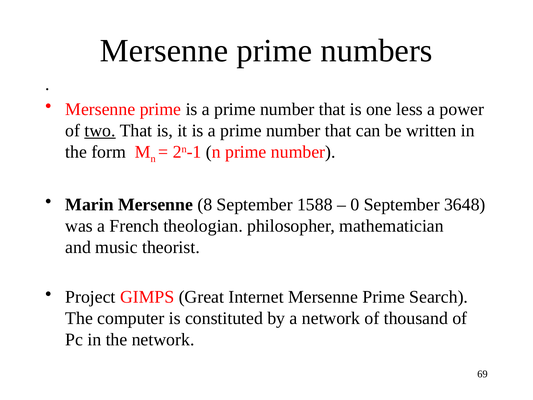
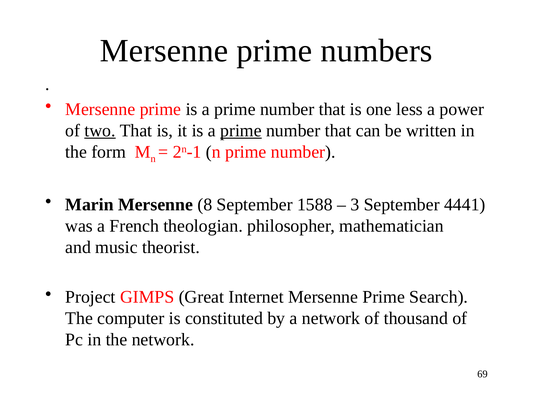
prime at (241, 131) underline: none -> present
0: 0 -> 3
3648: 3648 -> 4441
